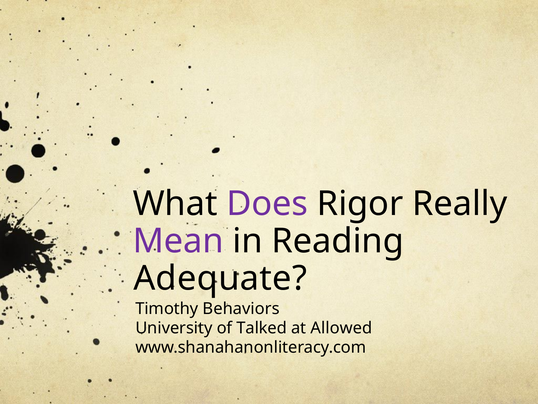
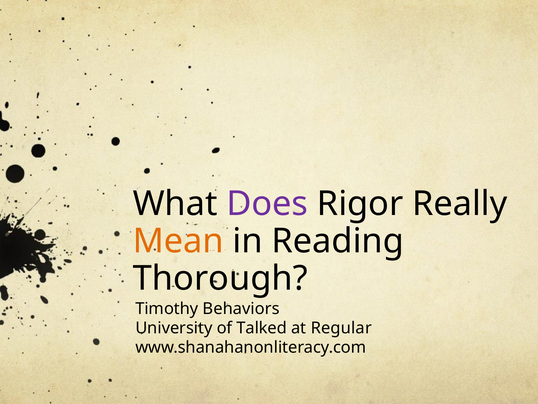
Mean colour: purple -> orange
Adequate: Adequate -> Thorough
Allowed: Allowed -> Regular
